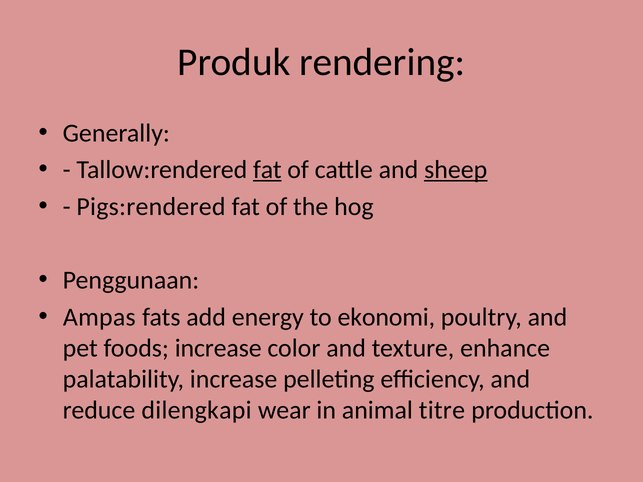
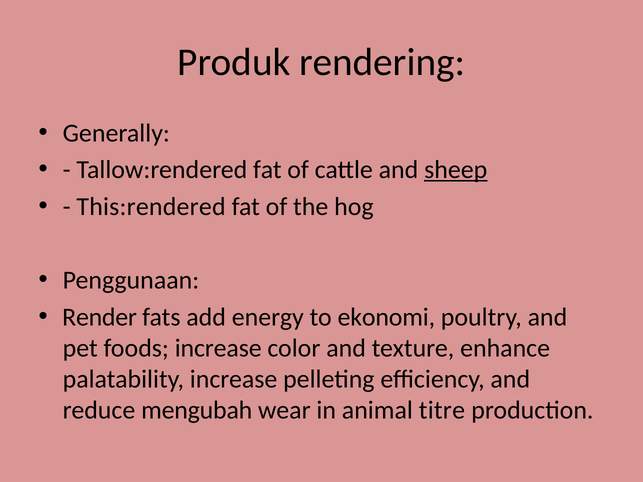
fat at (267, 170) underline: present -> none
Pigs:rendered: Pigs:rendered -> This:rendered
Ampas: Ampas -> Render
dilengkapi: dilengkapi -> mengubah
